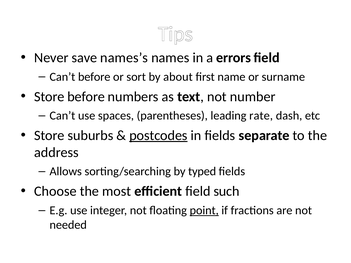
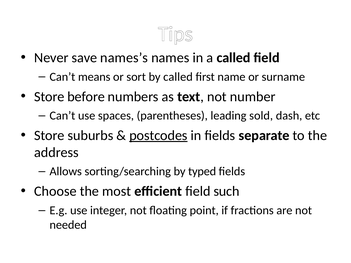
a errors: errors -> called
Can’t before: before -> means
by about: about -> called
rate: rate -> sold
point underline: present -> none
